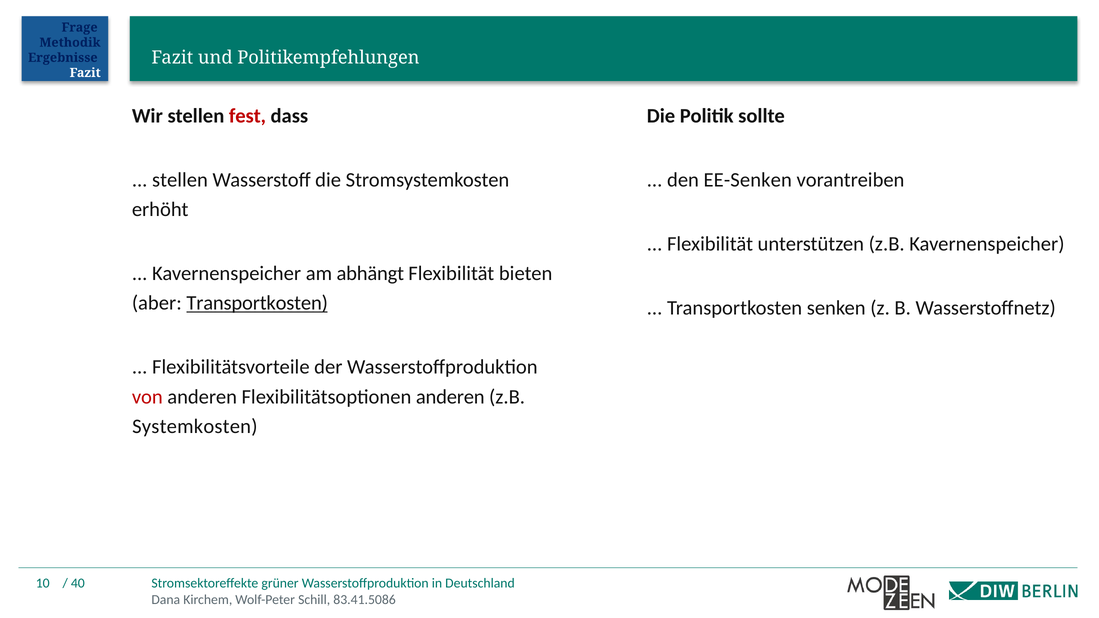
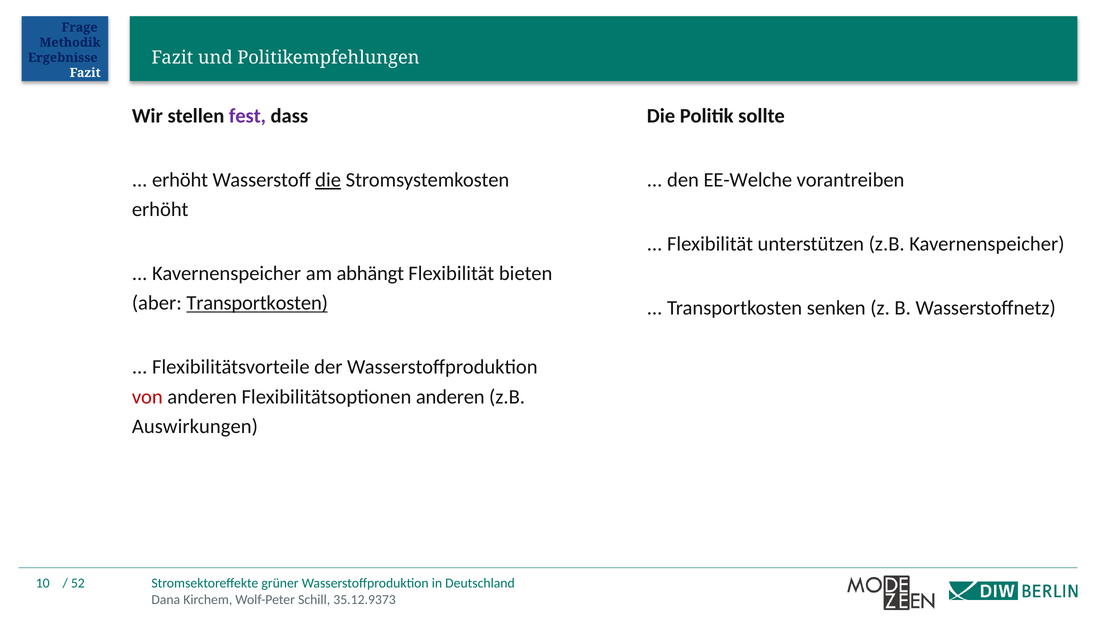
fest colour: red -> purple
stellen at (180, 180): stellen -> erhöht
die at (328, 180) underline: none -> present
EE-Senken: EE-Senken -> EE-Welche
Systemkosten: Systemkosten -> Auswirkungen
40: 40 -> 52
83.41.5086: 83.41.5086 -> 35.12.9373
